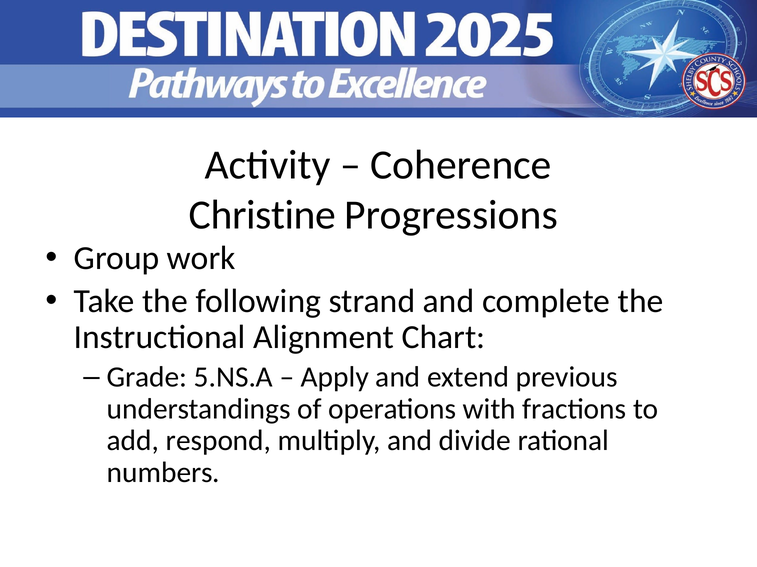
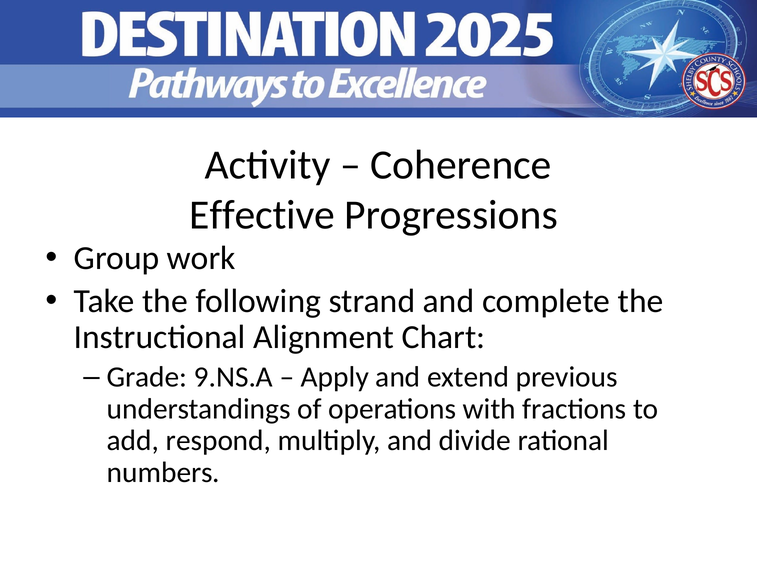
Christine: Christine -> Effective
5.NS.A: 5.NS.A -> 9.NS.A
